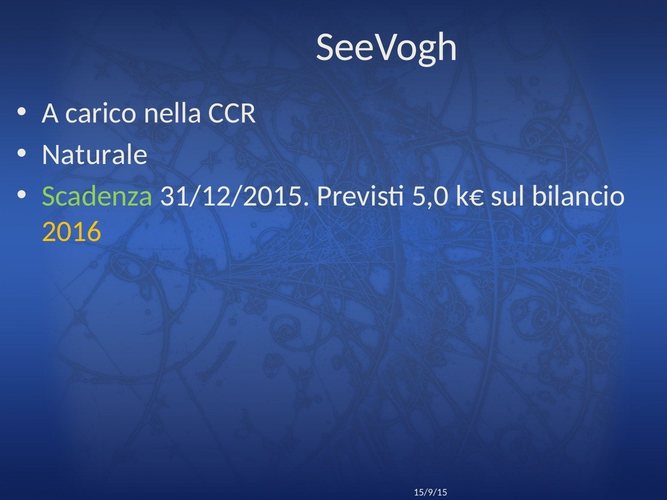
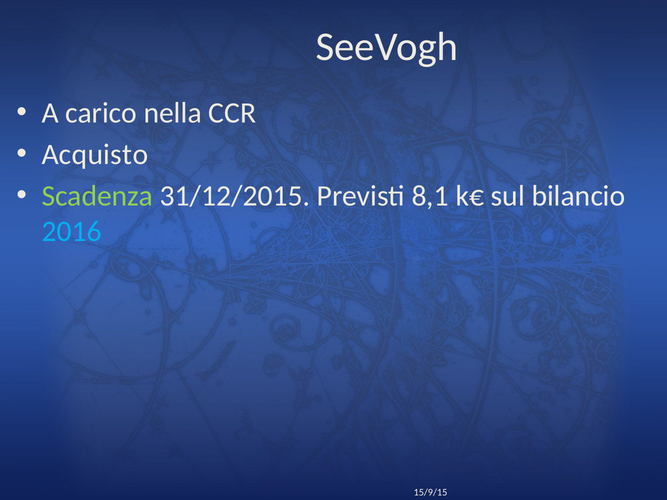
Naturale: Naturale -> Acquisto
5,0: 5,0 -> 8,1
2016 colour: yellow -> light blue
